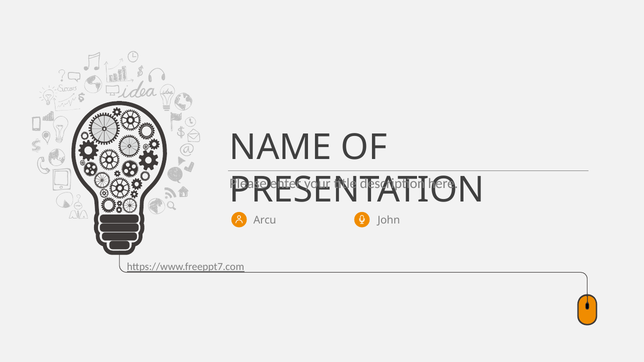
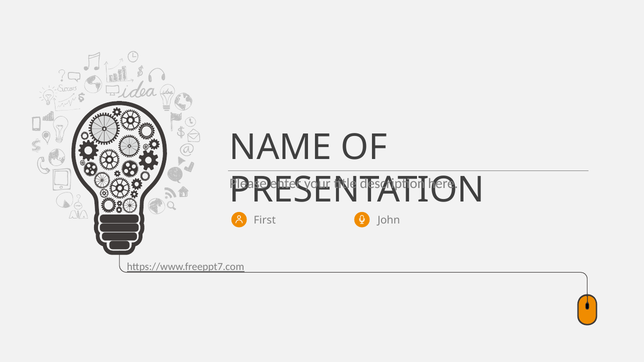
Arcu: Arcu -> First
